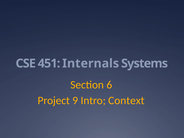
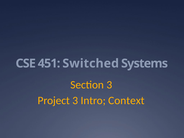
Internals: Internals -> Switched
Section 6: 6 -> 3
Project 9: 9 -> 3
